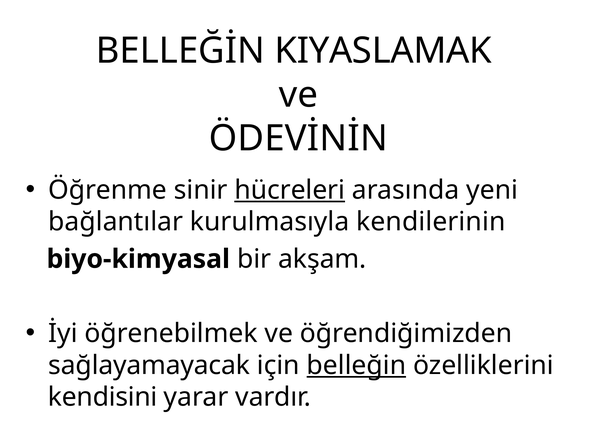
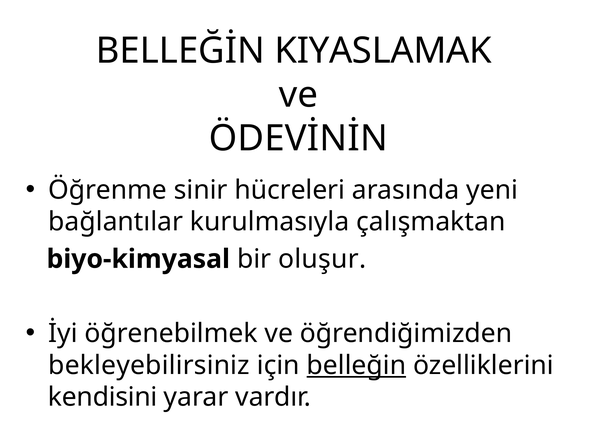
hücreleri underline: present -> none
kendilerinin: kendilerinin -> çalışmaktan
akşam: akşam -> oluşur
sağlayamayacak: sağlayamayacak -> bekleyebilirsiniz
